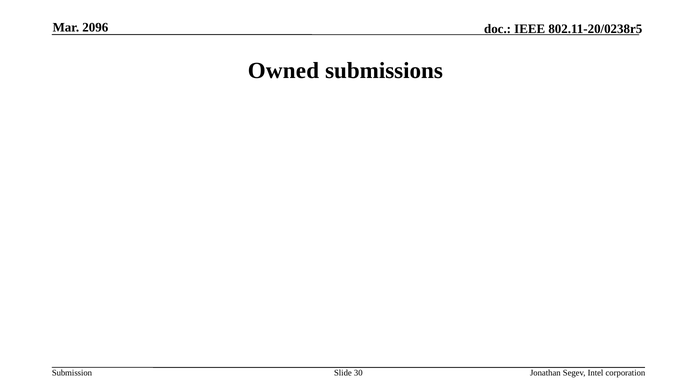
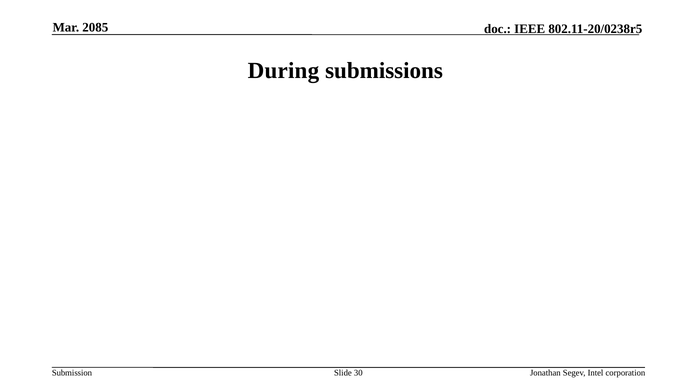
2096: 2096 -> 2085
Owned: Owned -> During
